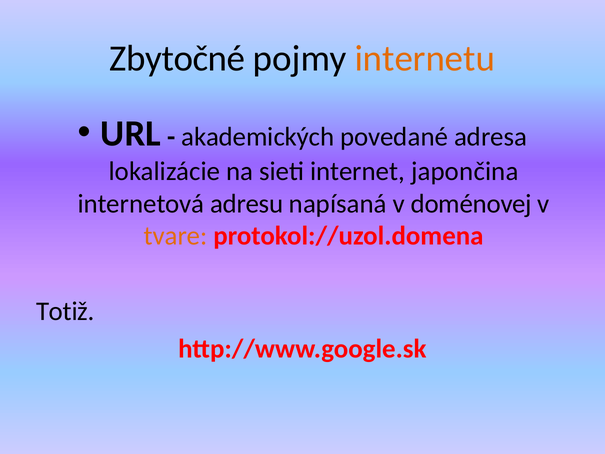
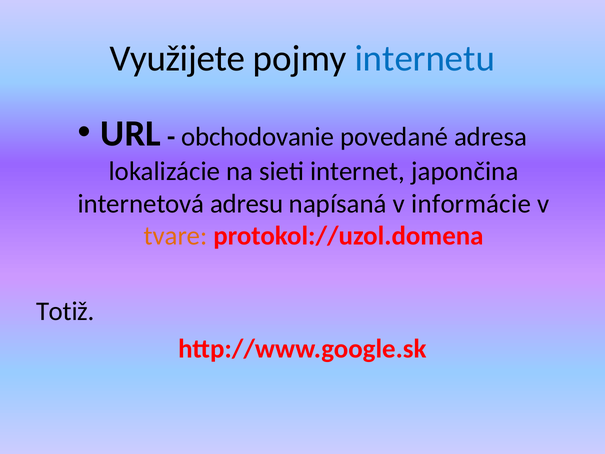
Zbytočné: Zbytočné -> Využijete
internetu colour: orange -> blue
akademických: akademických -> obchodovanie
doménovej: doménovej -> informácie
